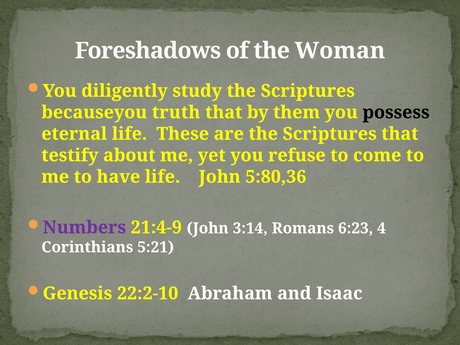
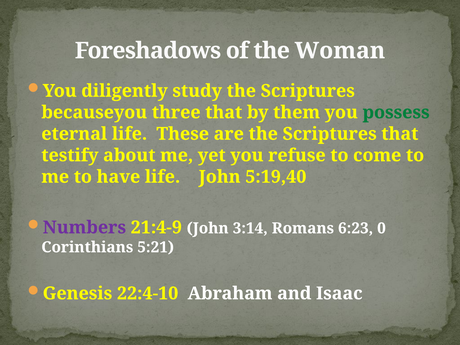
truth: truth -> three
possess colour: black -> green
5:80,36: 5:80,36 -> 5:19,40
4: 4 -> 0
22:2-10: 22:2-10 -> 22:4-10
